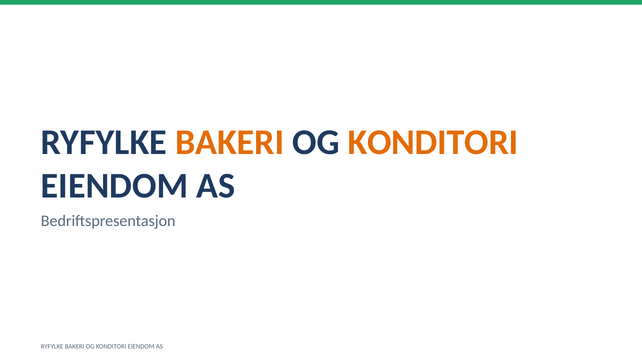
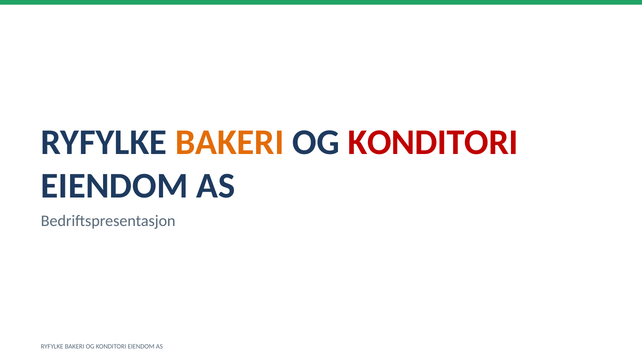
KONDITORI at (433, 142) colour: orange -> red
